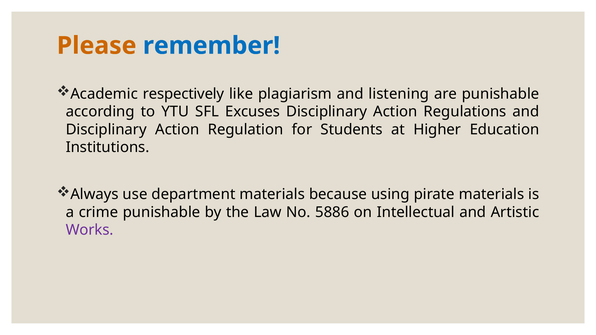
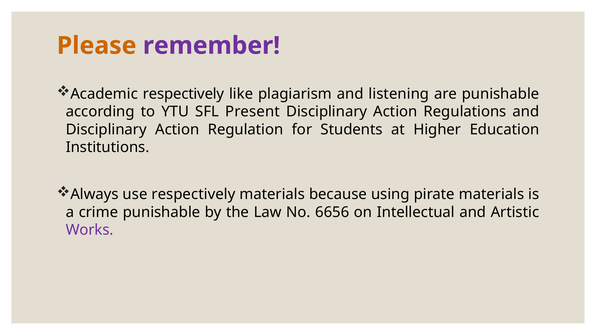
remember colour: blue -> purple
Excuses: Excuses -> Present
use department: department -> respectively
5886: 5886 -> 6656
